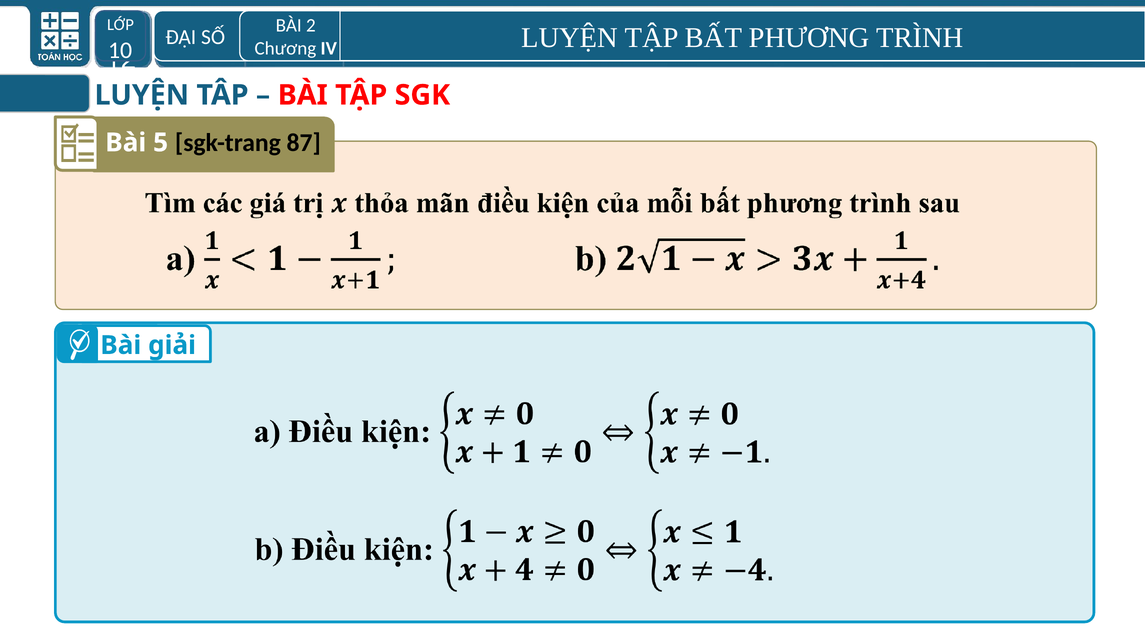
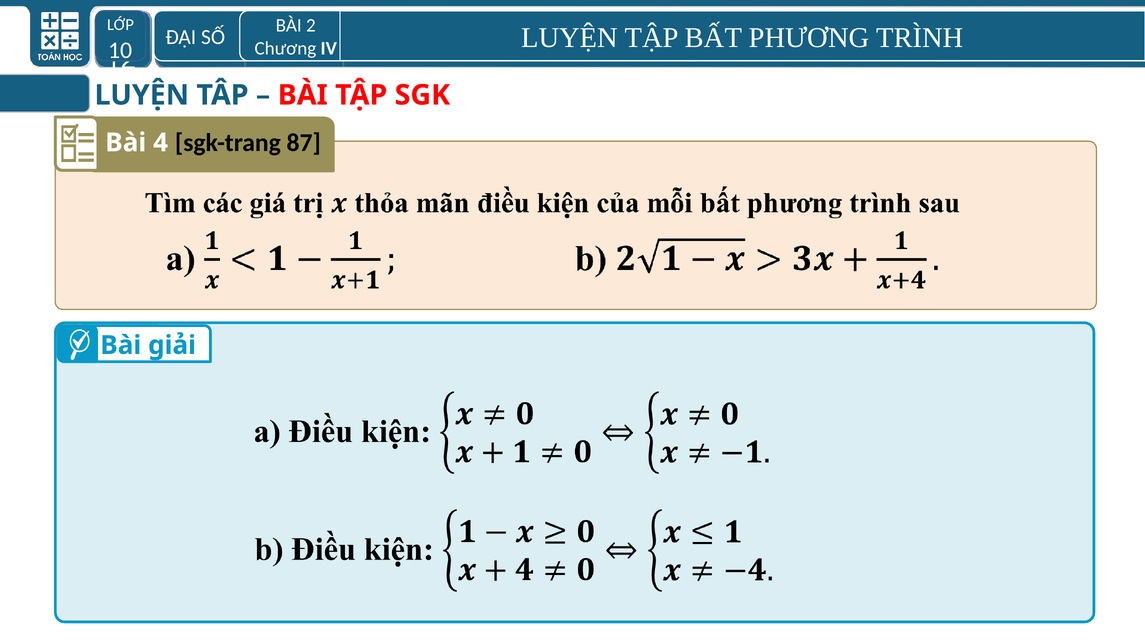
5: 5 -> 4
